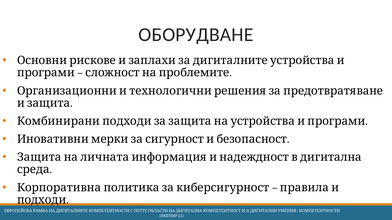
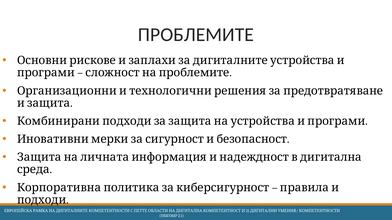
ОБОРУДВАНЕ: ОБОРУДВАНЕ -> ПРОБЛЕМИТЕ
